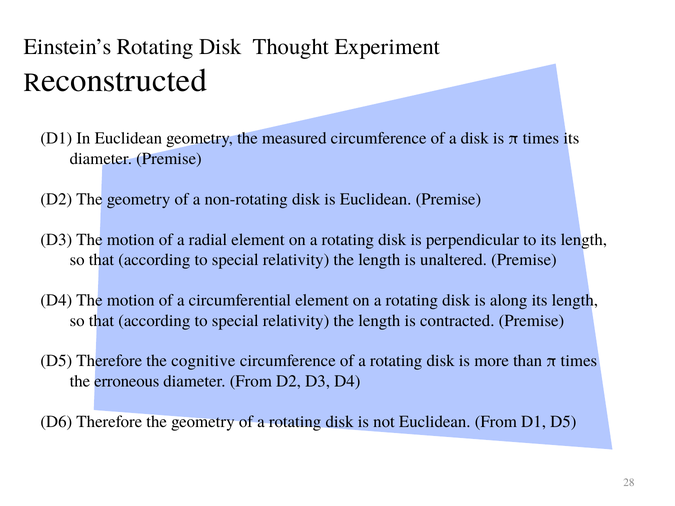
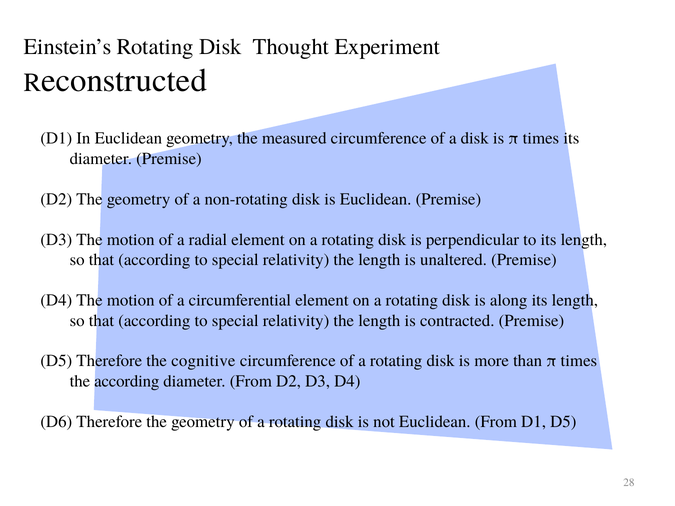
the erroneous: erroneous -> according
